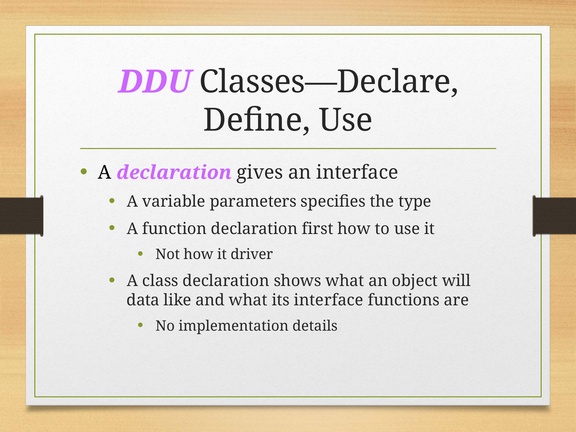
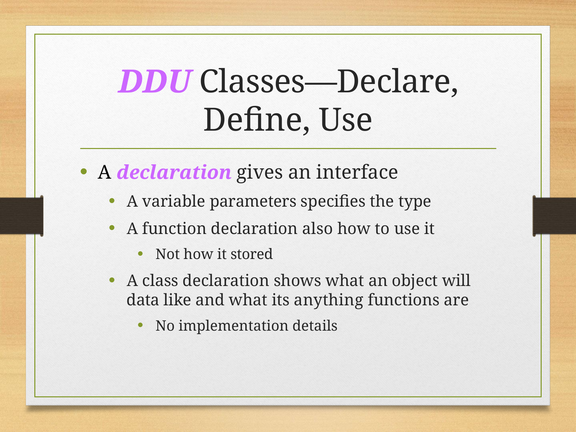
first: first -> also
driver: driver -> stored
its interface: interface -> anything
